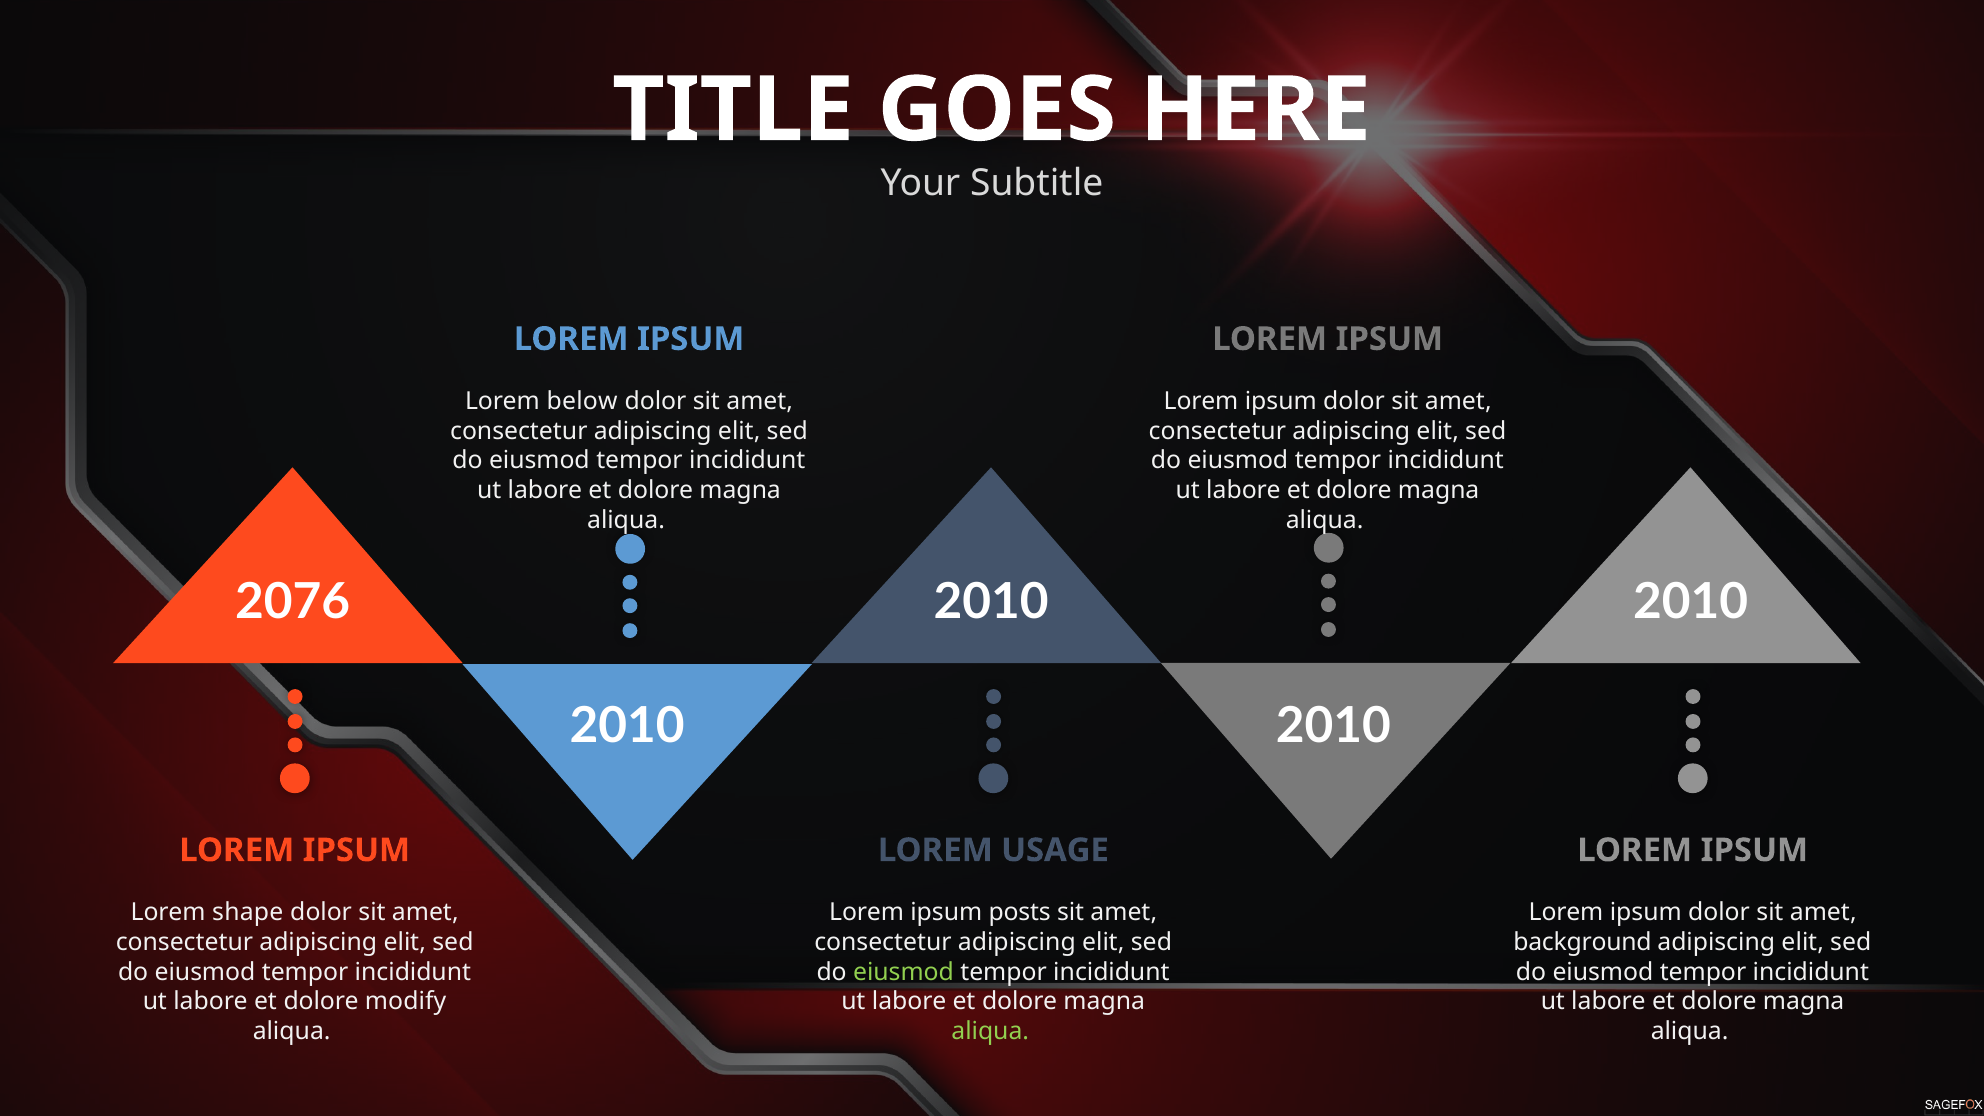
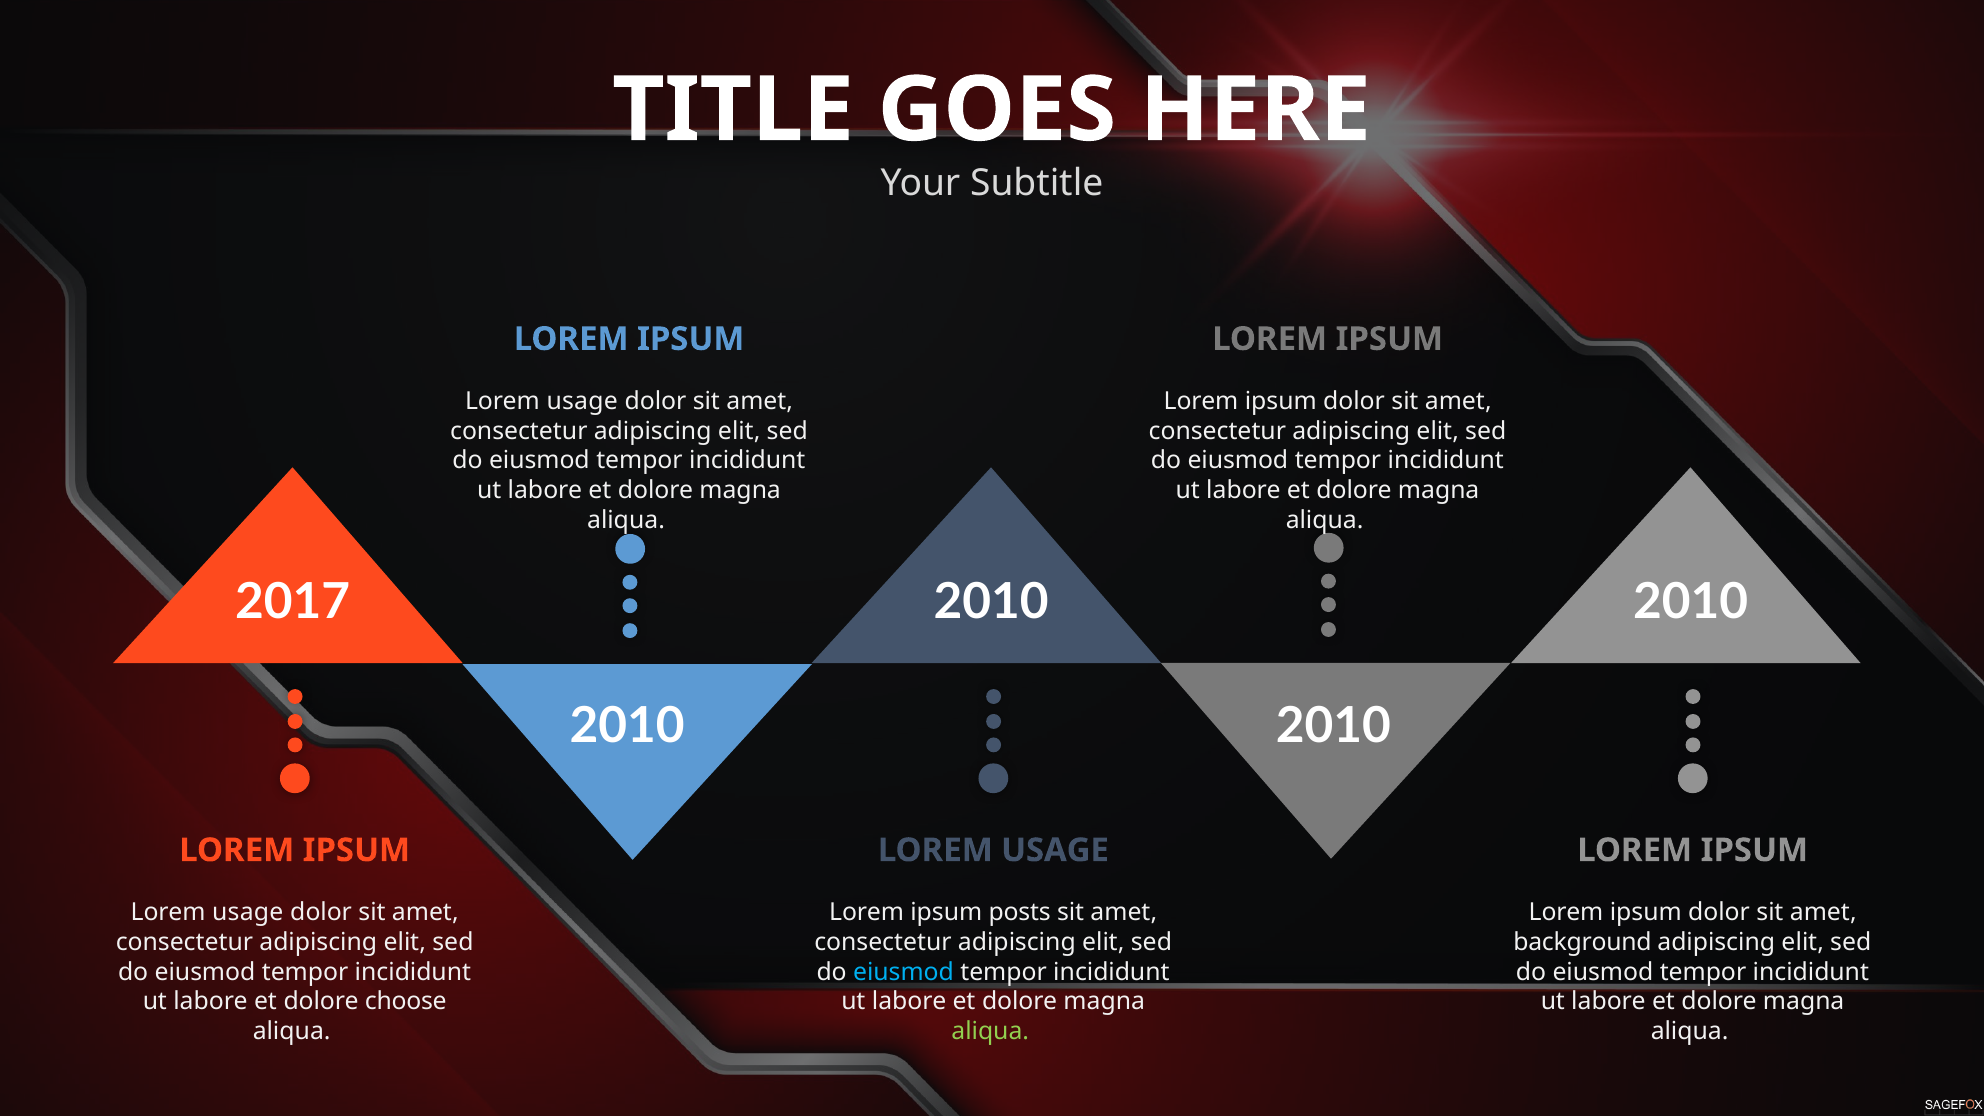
below at (582, 401): below -> usage
2076: 2076 -> 2017
shape at (248, 912): shape -> usage
eiusmod at (904, 972) colour: light green -> light blue
modify: modify -> choose
